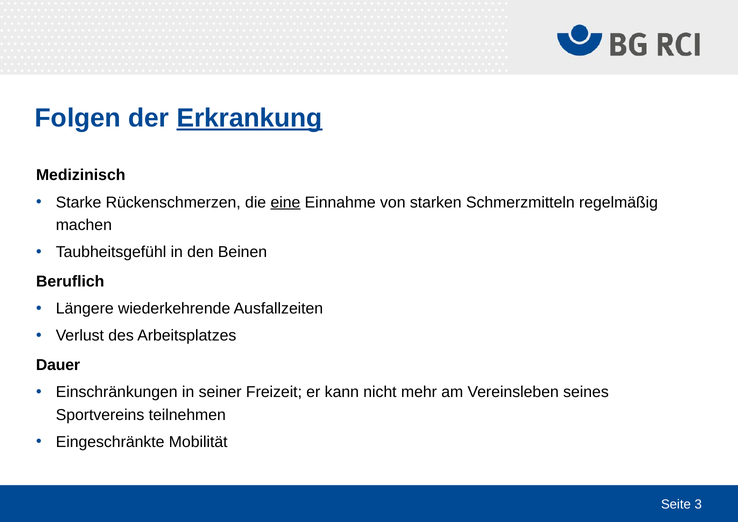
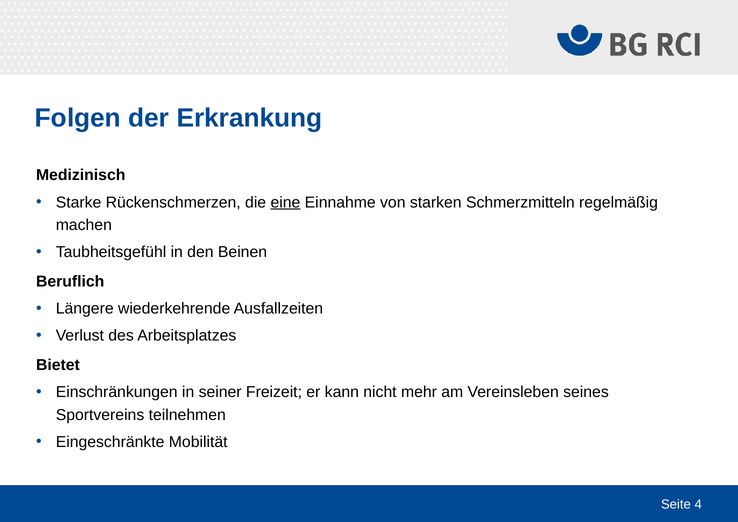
Erkrankung underline: present -> none
Dauer: Dauer -> Bietet
3: 3 -> 4
